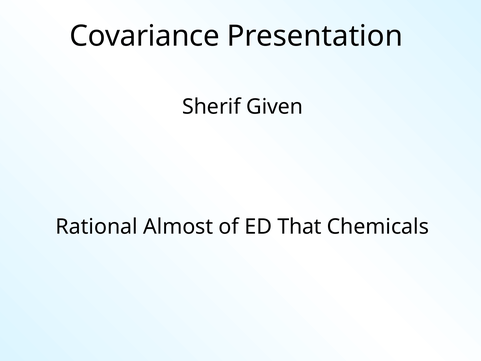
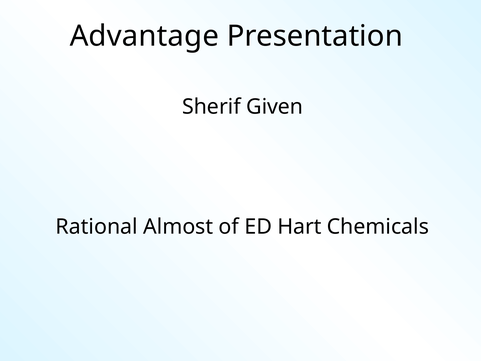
Covariance: Covariance -> Advantage
That: That -> Hart
